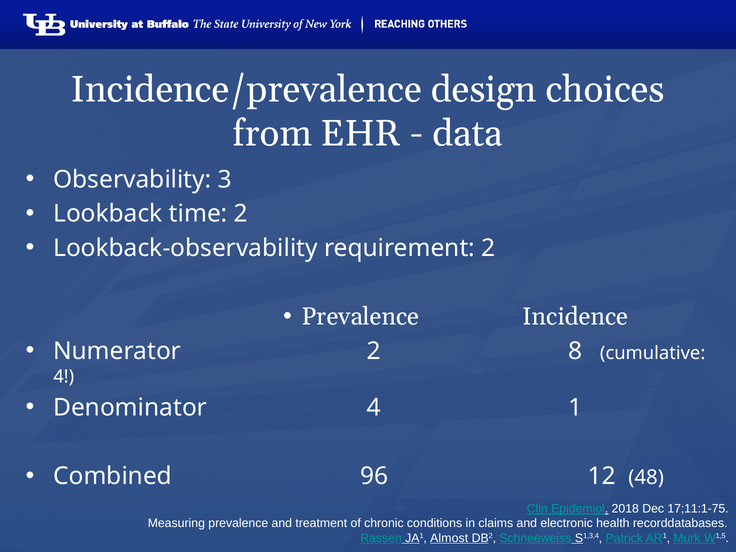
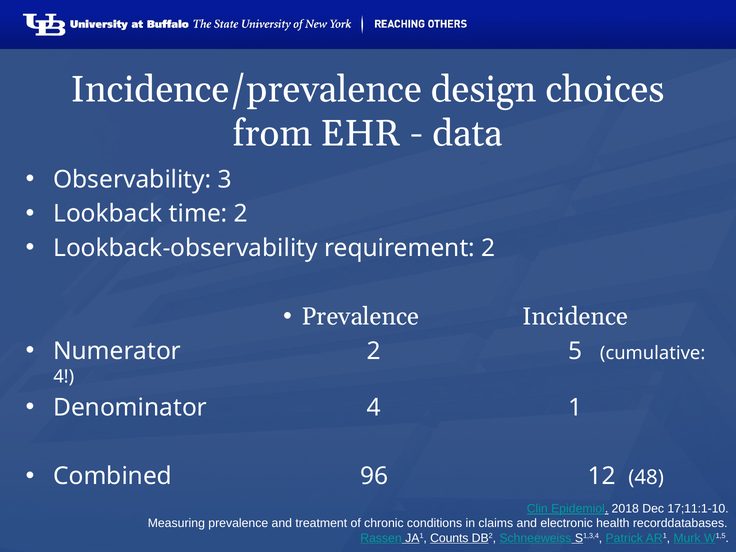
8: 8 -> 5
17;11:1-75: 17;11:1-75 -> 17;11:1-10
Almost: Almost -> Counts
